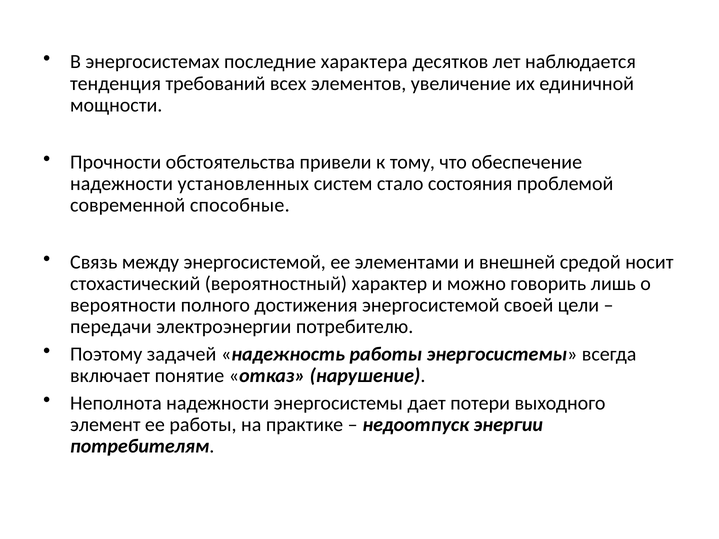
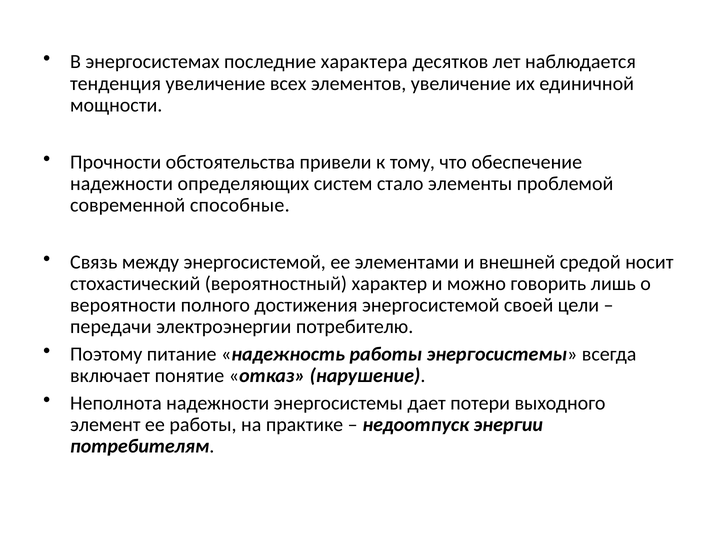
тенденция требований: требований -> увеличение
установленных: установленных -> определяющих
состояния: состояния -> элементы
задачей: задачей -> питание
